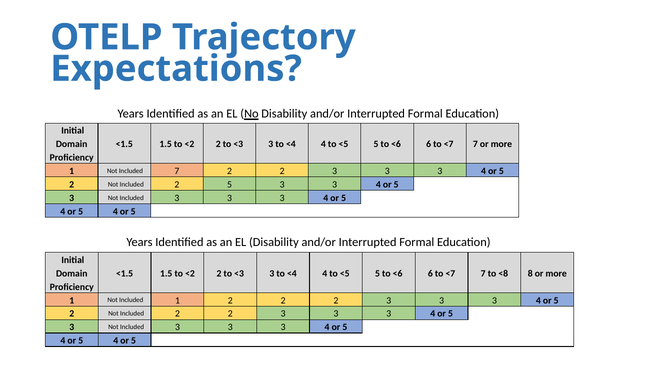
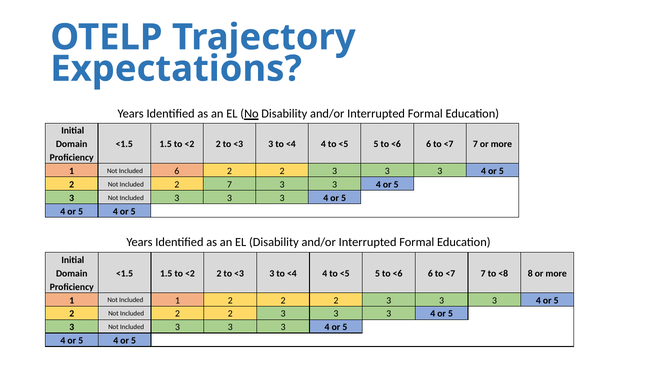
Included 7: 7 -> 6
2 5: 5 -> 7
